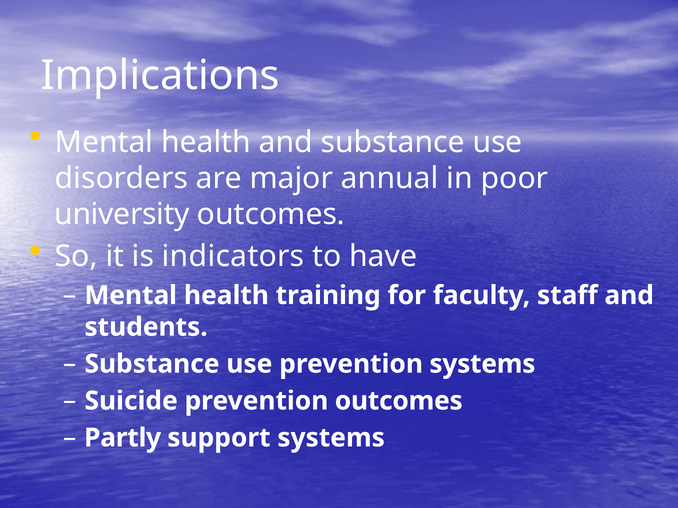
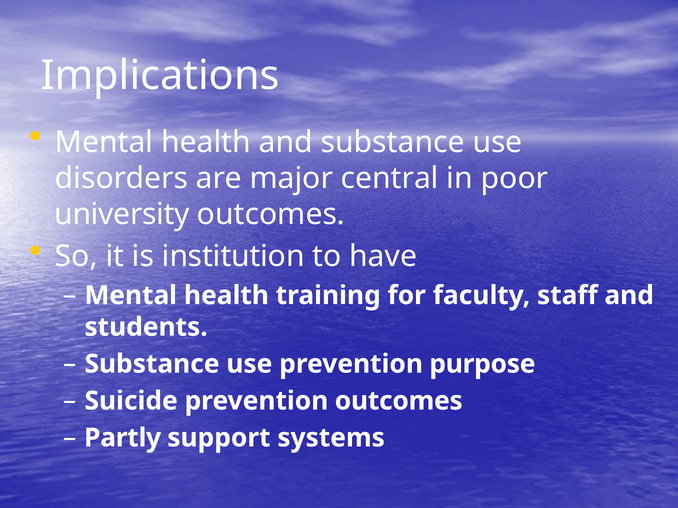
annual: annual -> central
indicators: indicators -> institution
prevention systems: systems -> purpose
